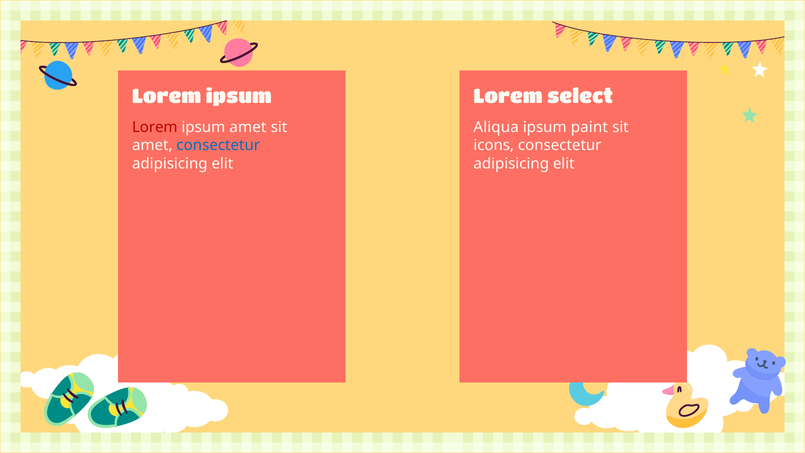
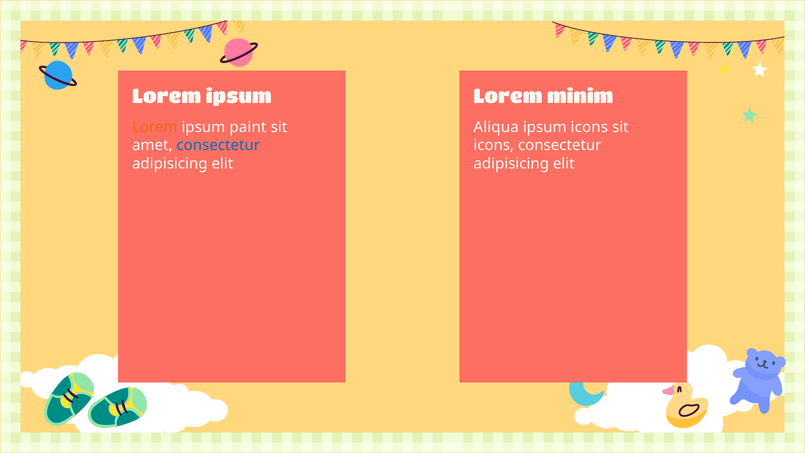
select: select -> minim
Lorem at (155, 127) colour: red -> orange
ipsum amet: amet -> paint
ipsum paint: paint -> icons
